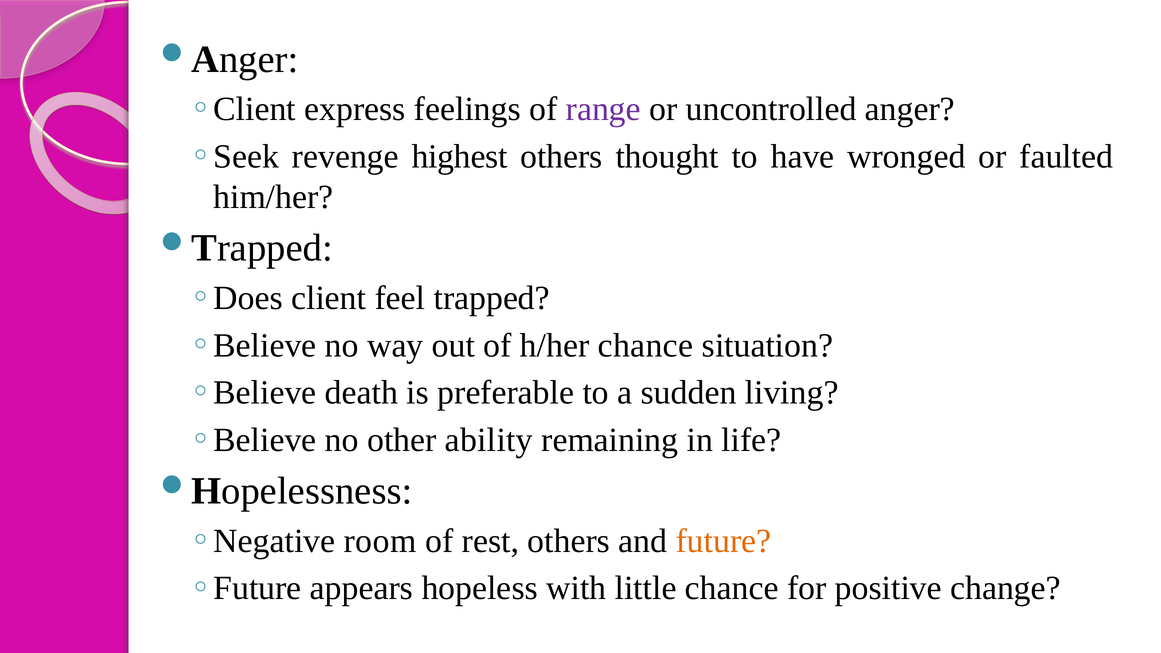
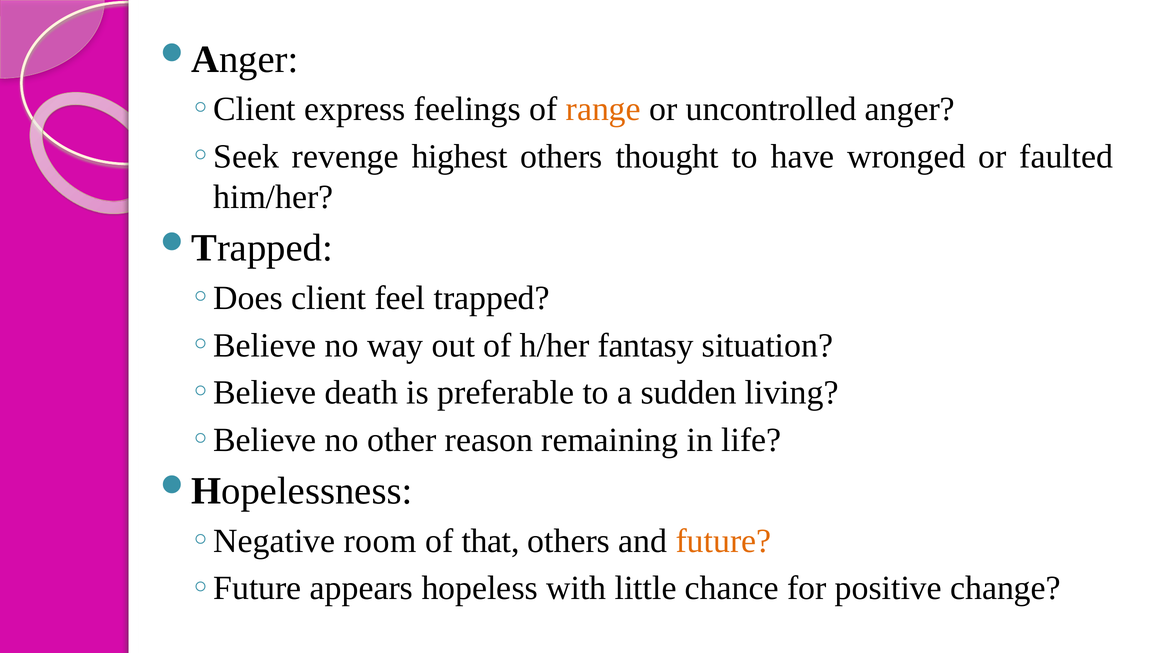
range colour: purple -> orange
h/her chance: chance -> fantasy
ability: ability -> reason
rest: rest -> that
